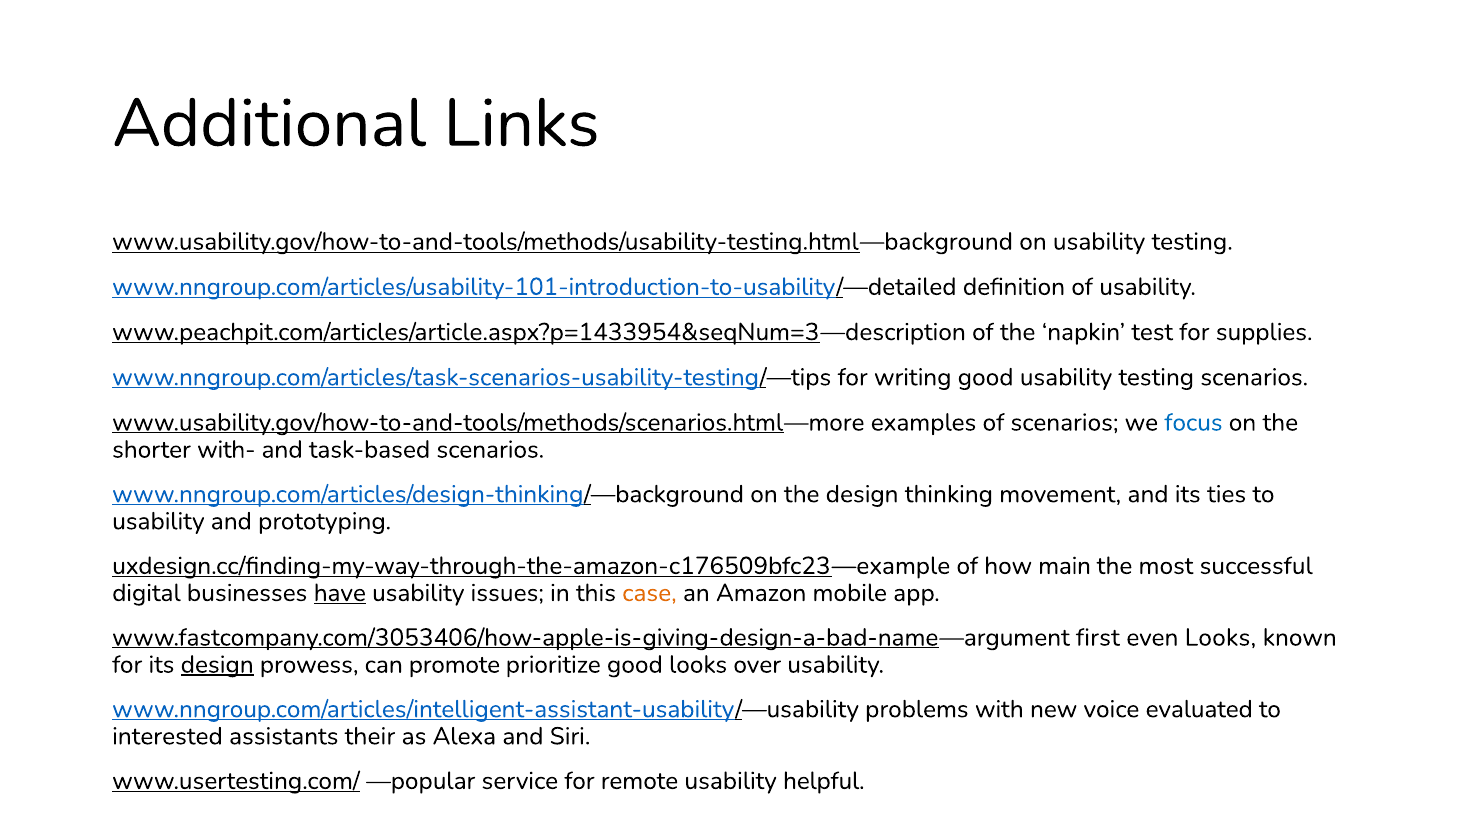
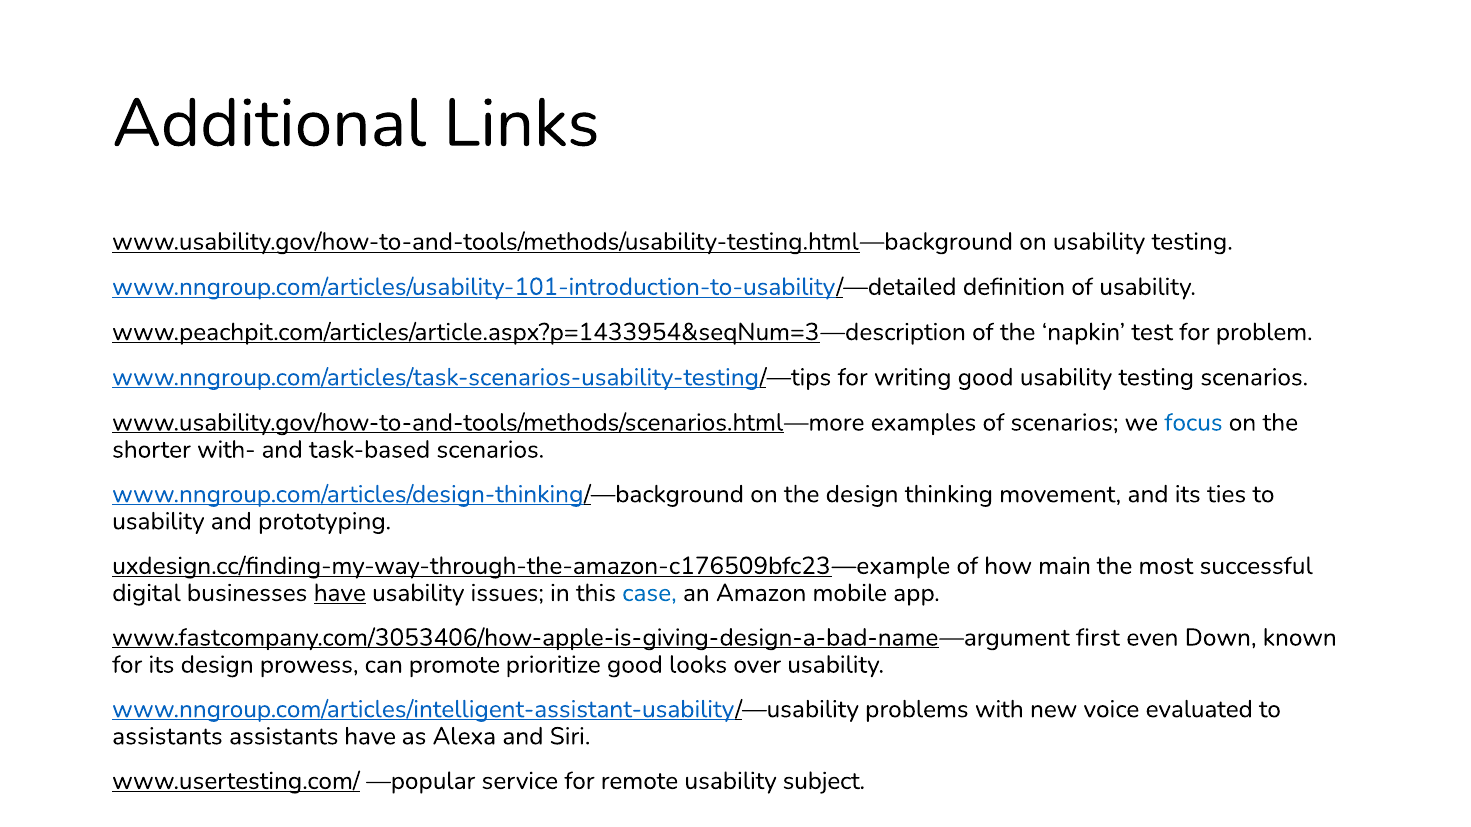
supplies: supplies -> problem
case colour: orange -> blue
even Looks: Looks -> Down
design at (217, 665) underline: present -> none
interested at (167, 737): interested -> assistants
assistants their: their -> have
helpful: helpful -> subject
